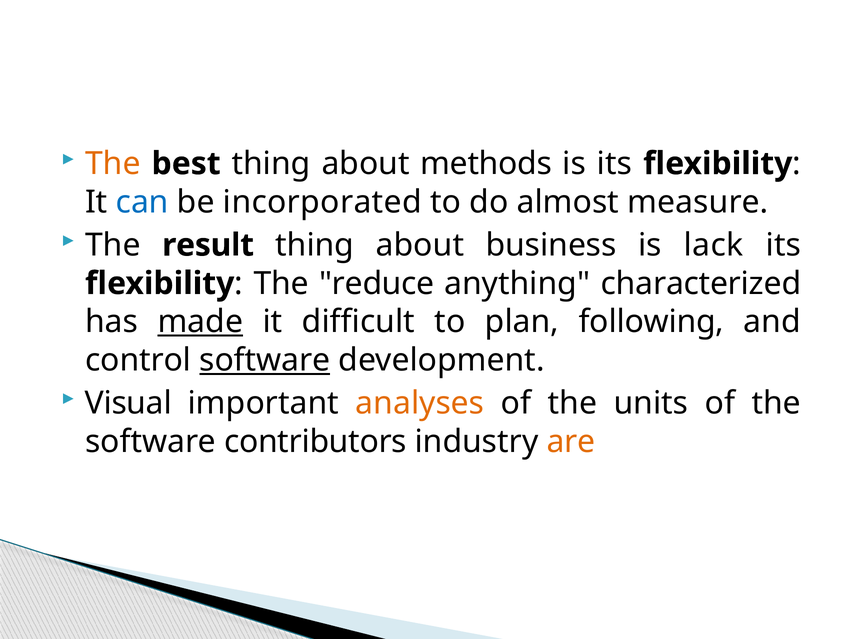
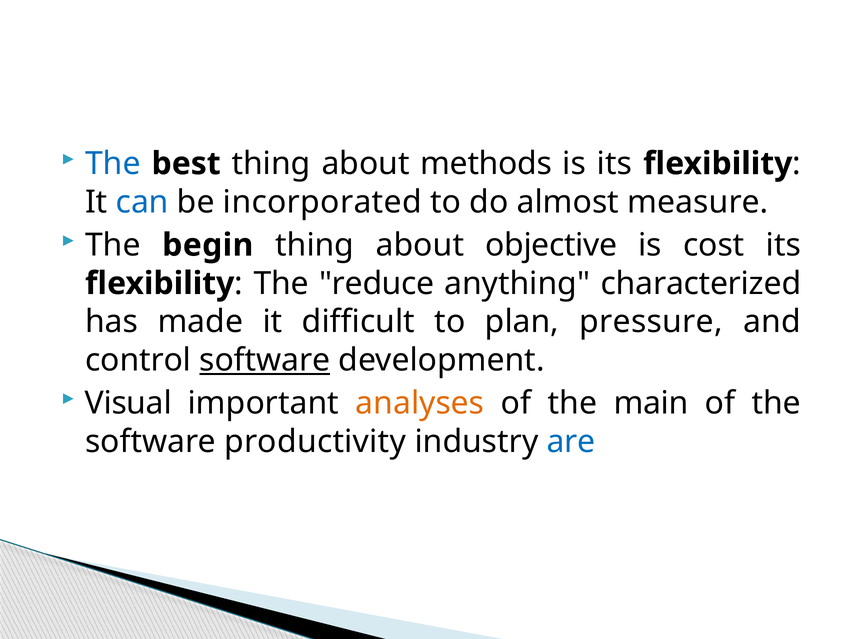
The at (113, 164) colour: orange -> blue
result: result -> begin
business: business -> objective
lack: lack -> cost
made underline: present -> none
following: following -> pressure
units: units -> main
contributors: contributors -> productivity
are colour: orange -> blue
